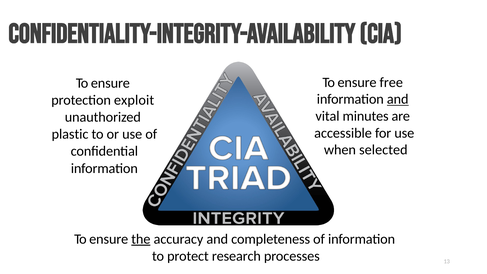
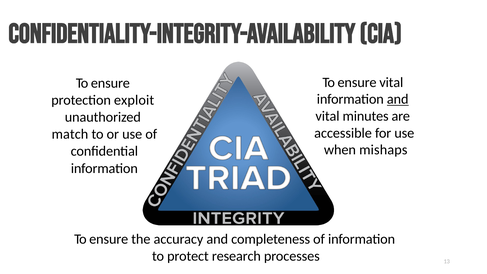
ensure free: free -> vital
plastic: plastic -> match
selected: selected -> mishaps
the underline: present -> none
